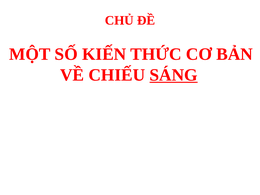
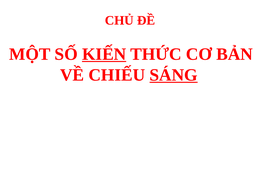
KIẾN underline: none -> present
